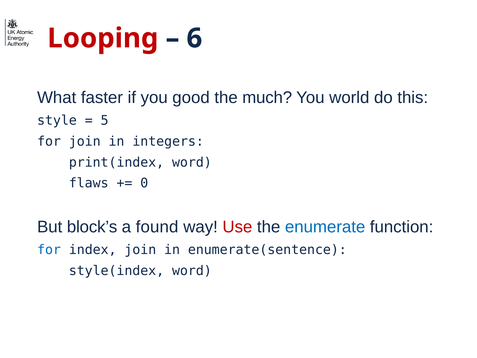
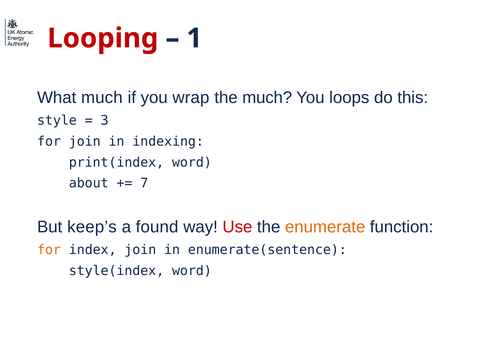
6: 6 -> 1
What faster: faster -> much
good: good -> wrap
world: world -> loops
5: 5 -> 3
integers: integers -> indexing
flaws: flaws -> about
0: 0 -> 7
block’s: block’s -> keep’s
enumerate colour: blue -> orange
for at (49, 250) colour: blue -> orange
